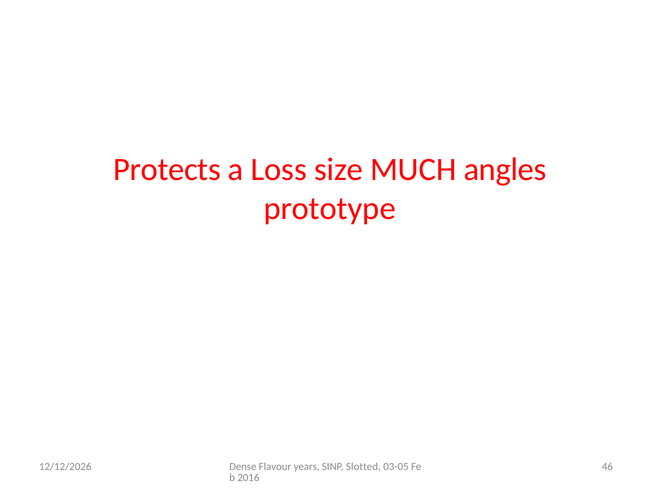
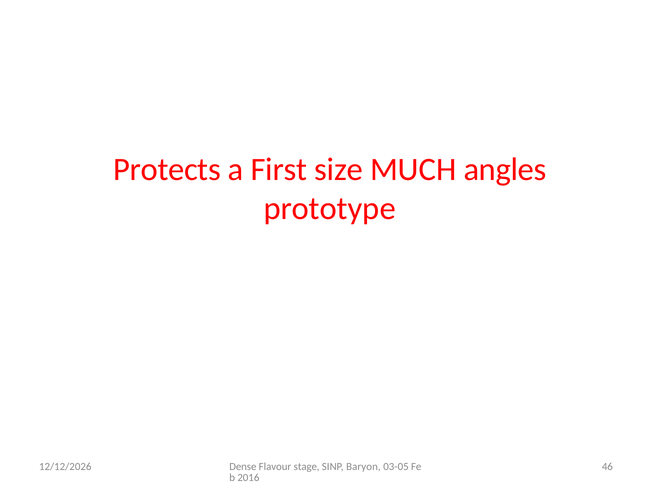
Loss: Loss -> First
years: years -> stage
Slotted: Slotted -> Baryon
